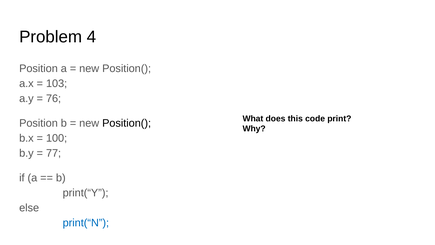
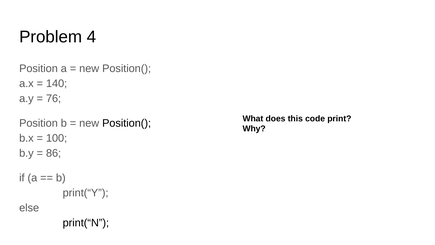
103: 103 -> 140
77: 77 -> 86
print(“N colour: blue -> black
